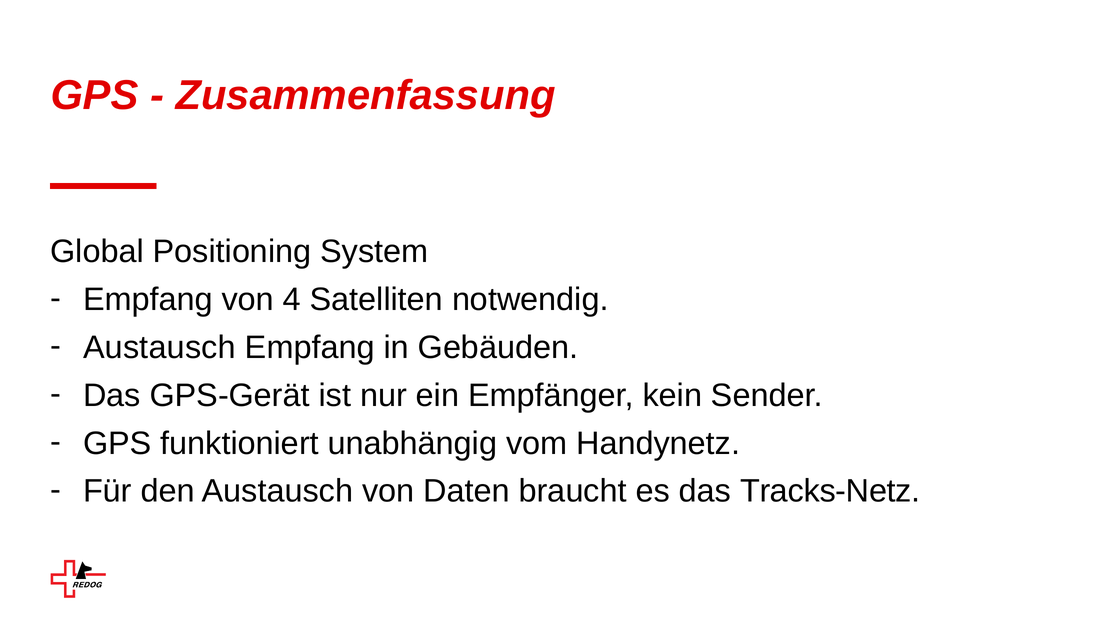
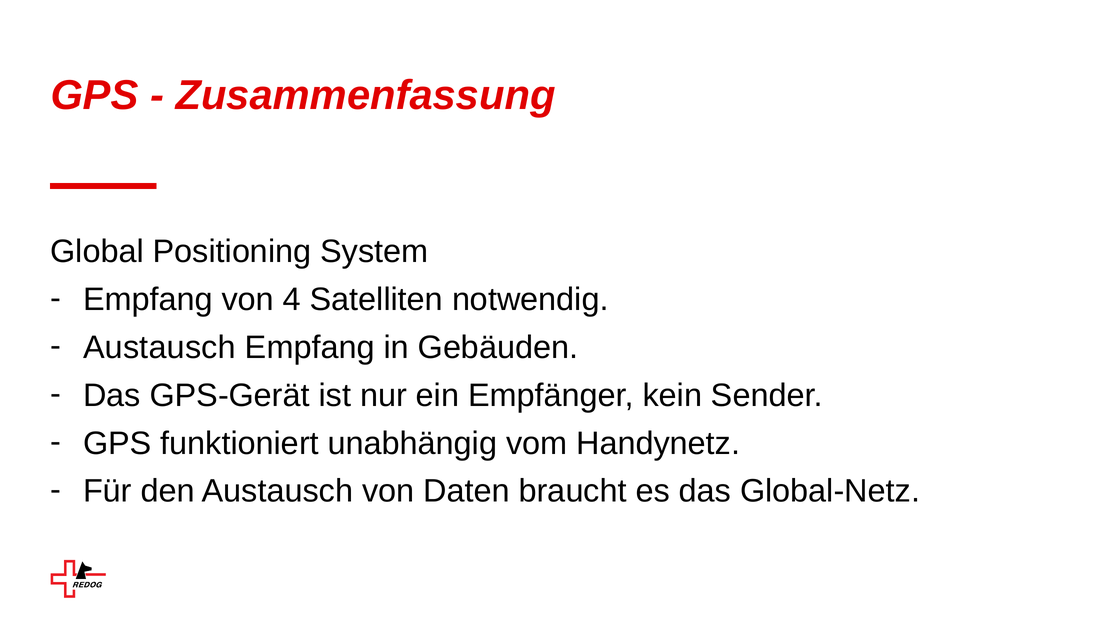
Tracks-Netz: Tracks-Netz -> Global-Netz
